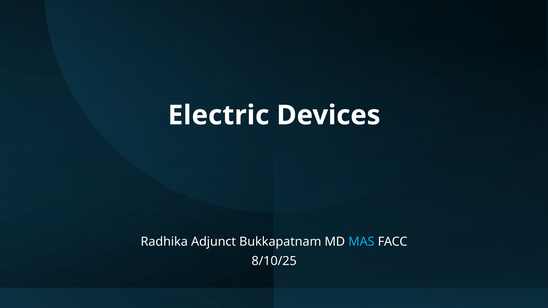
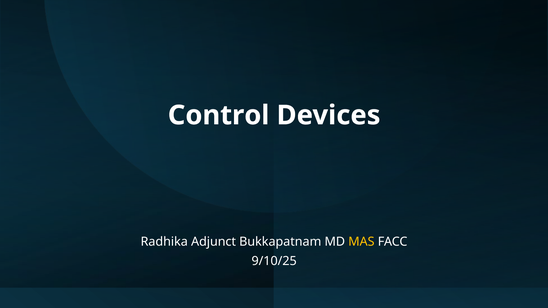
Electric: Electric -> Control
MAS colour: light blue -> yellow
8/10/25: 8/10/25 -> 9/10/25
